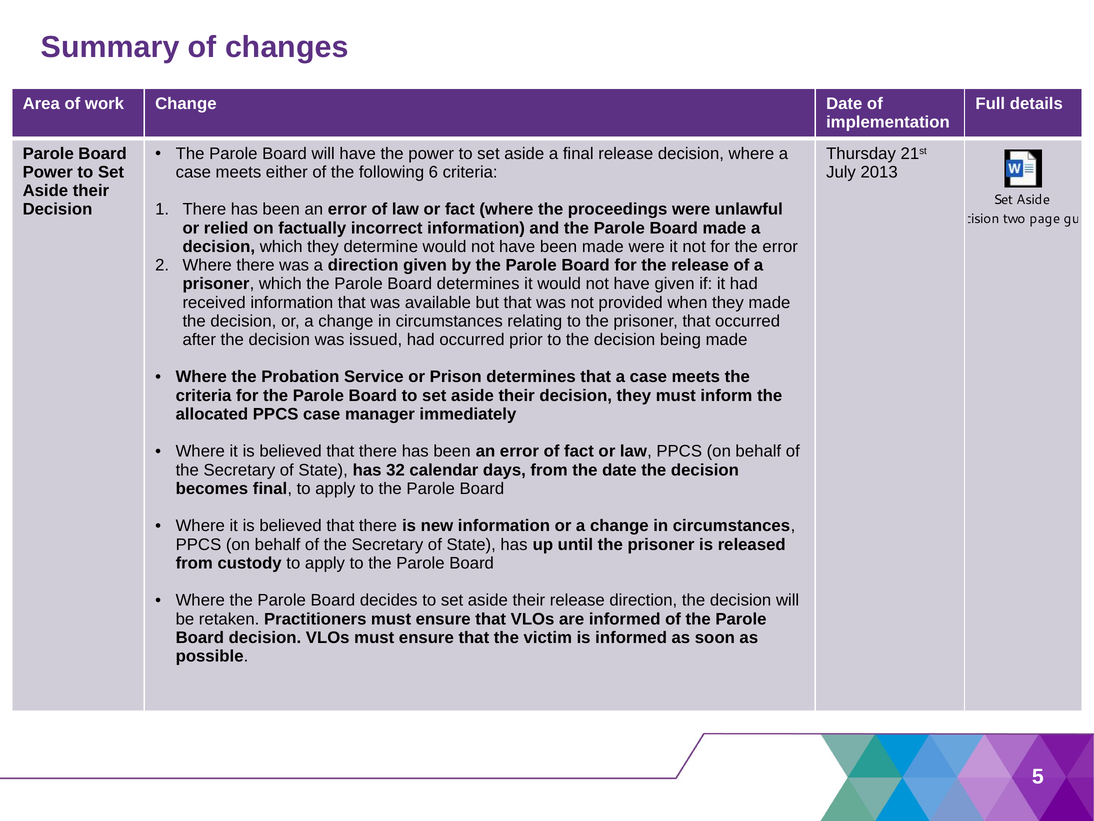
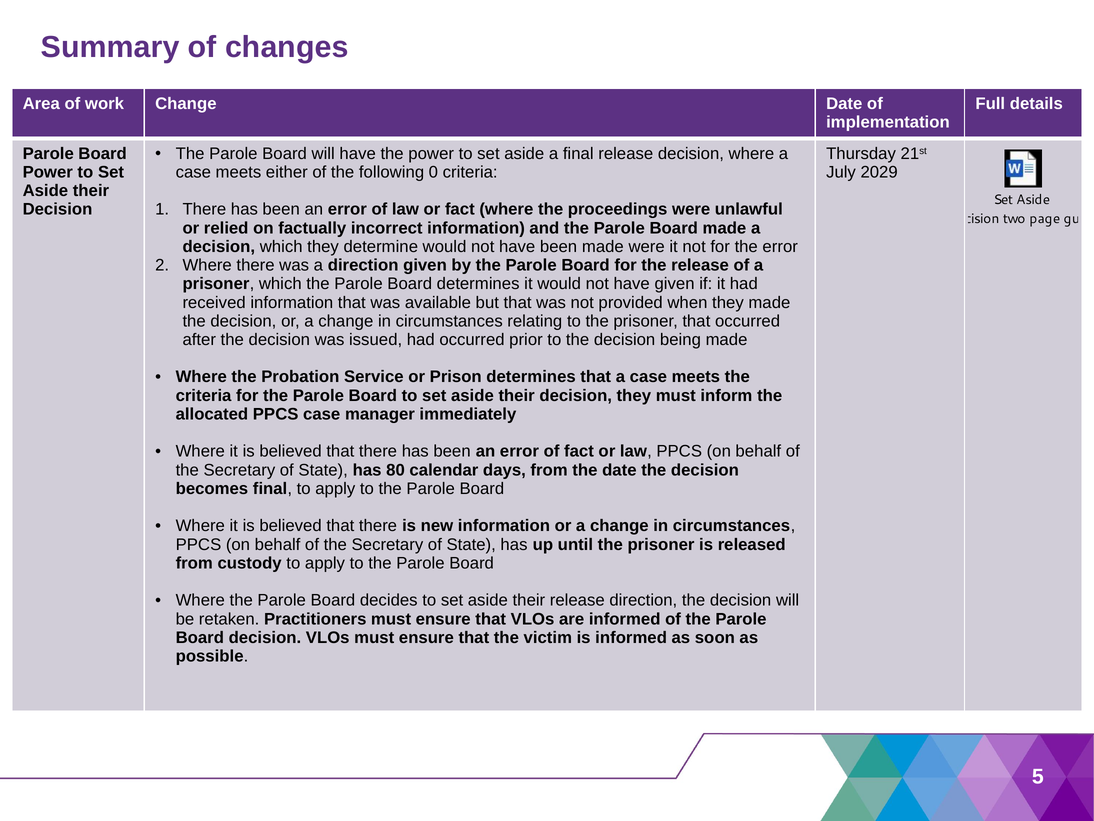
6: 6 -> 0
2013: 2013 -> 2029
32: 32 -> 80
